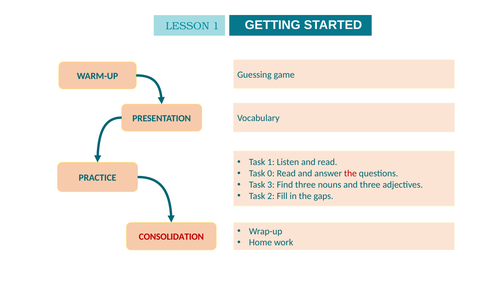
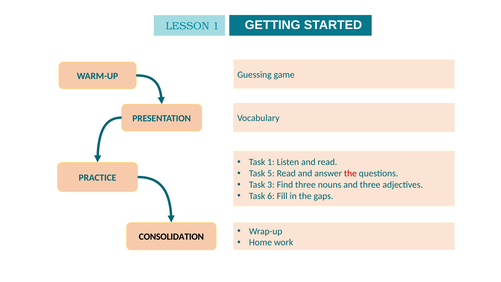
0: 0 -> 5
2: 2 -> 6
CONSOLIDATION colour: red -> black
